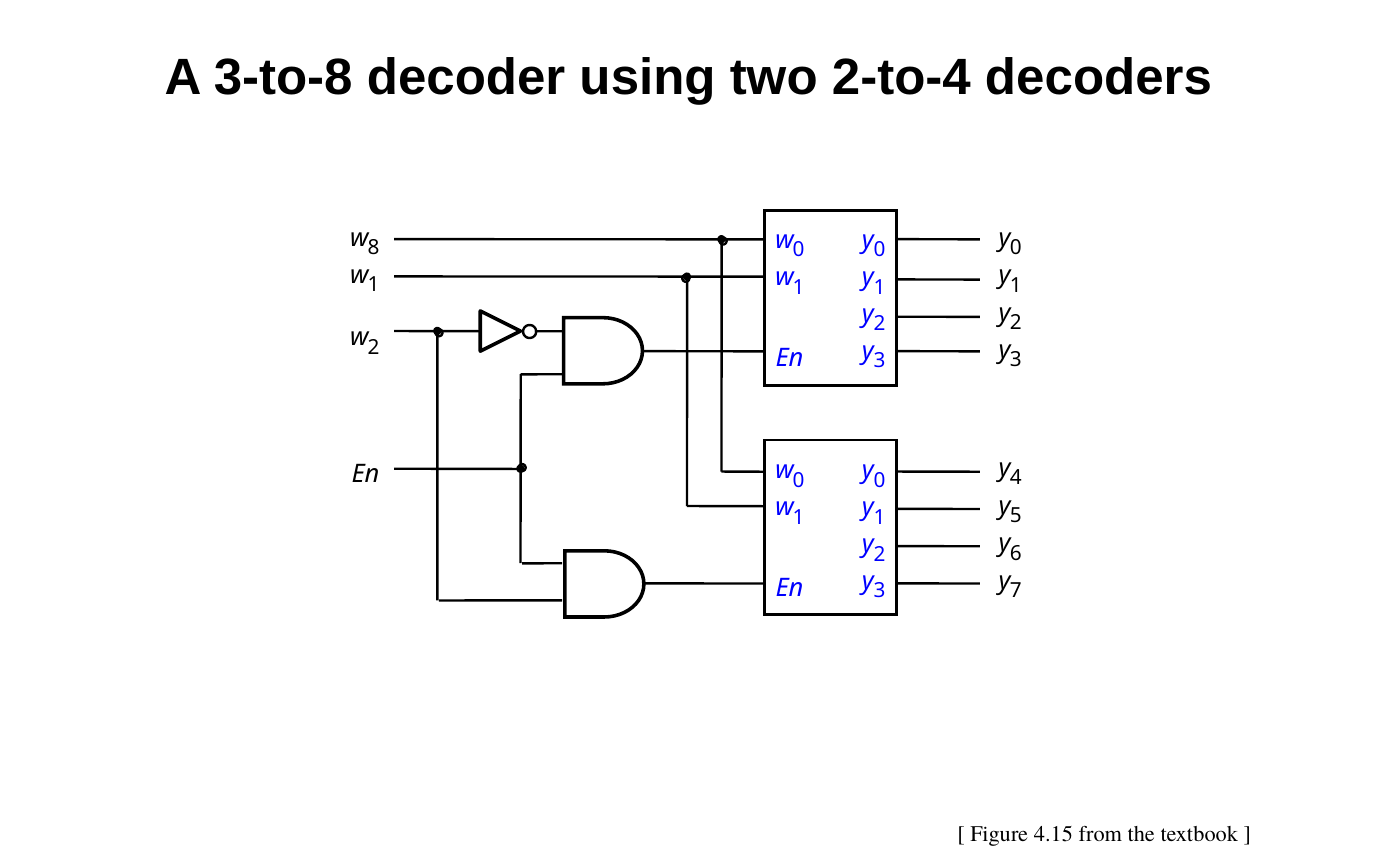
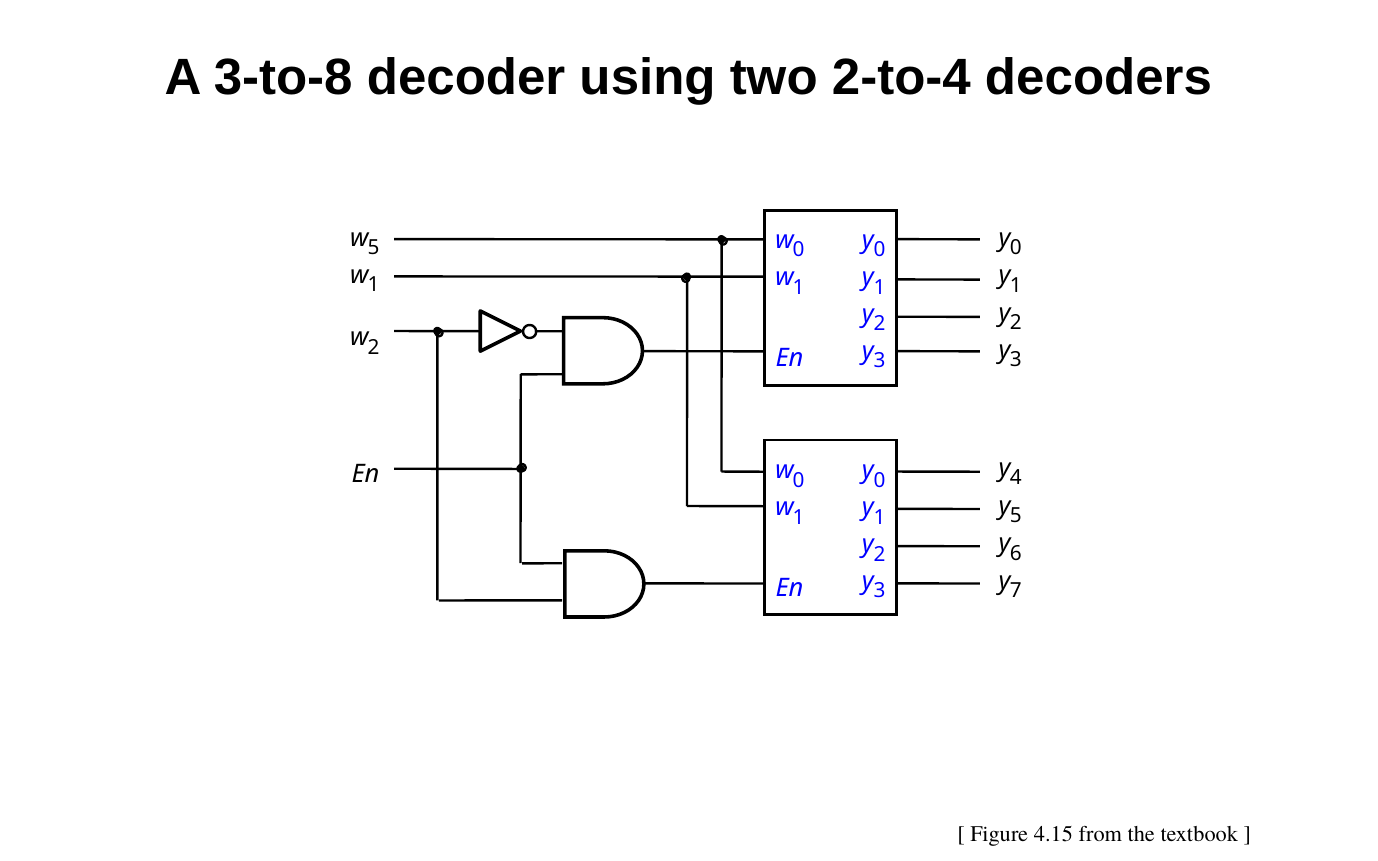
w 8: 8 -> 5
